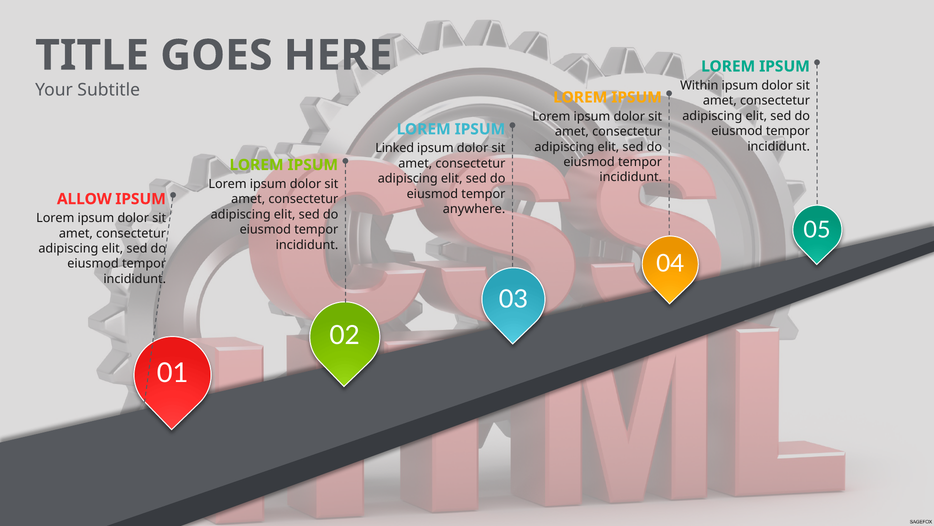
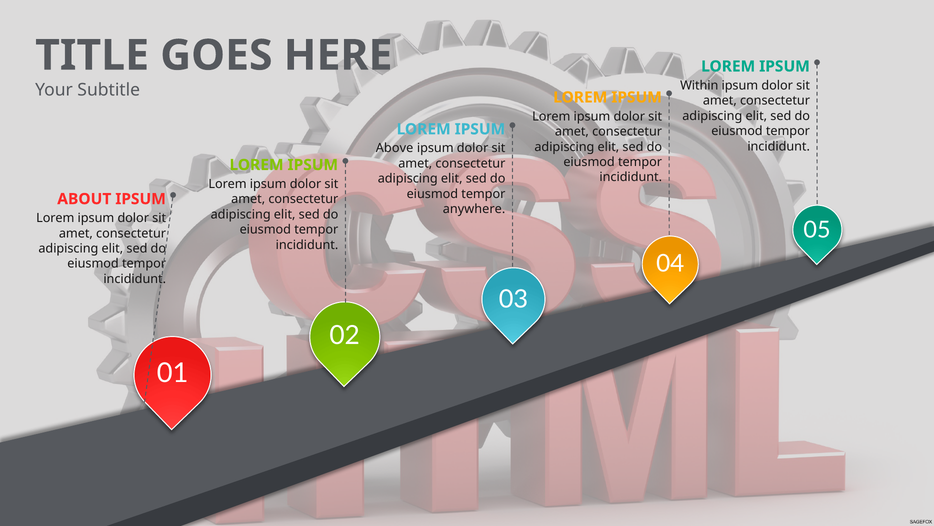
Linked: Linked -> Above
ALLOW: ALLOW -> ABOUT
